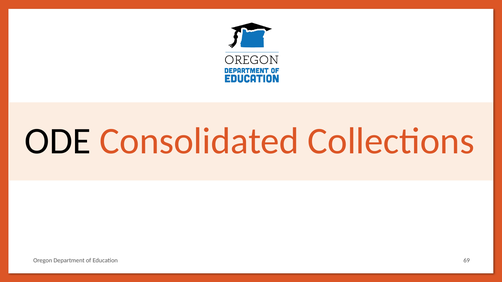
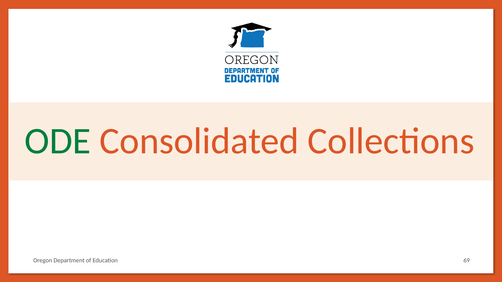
ODE colour: black -> green
